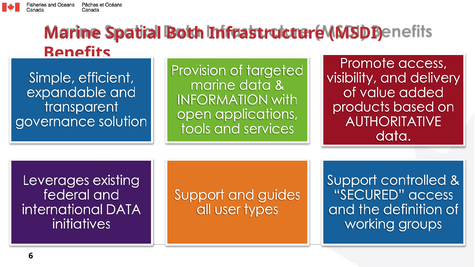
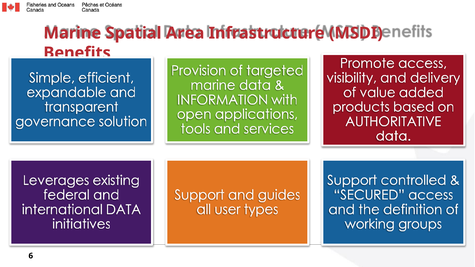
Both: Both -> Area
